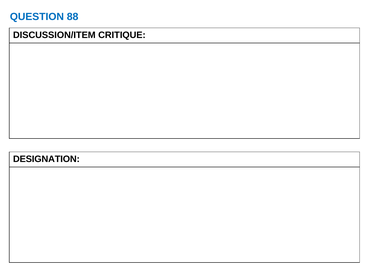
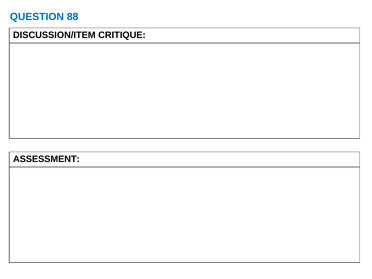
DESIGNATION: DESIGNATION -> ASSESSMENT
